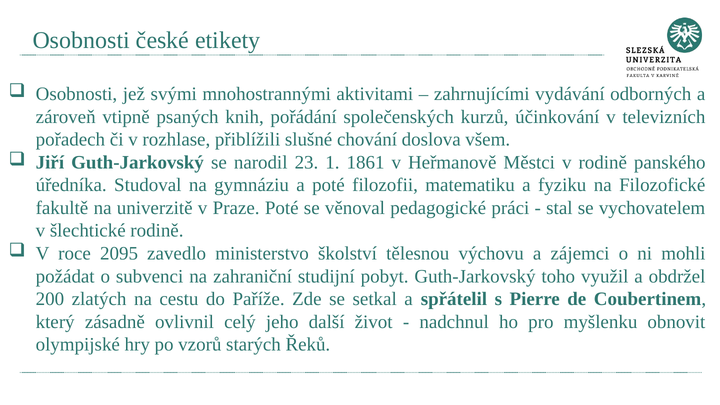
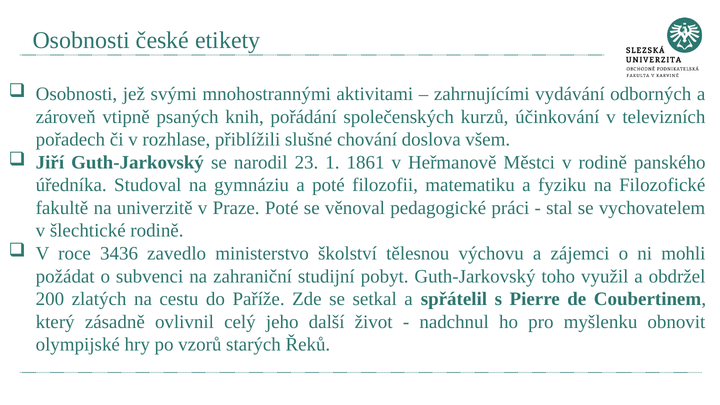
2095: 2095 -> 3436
